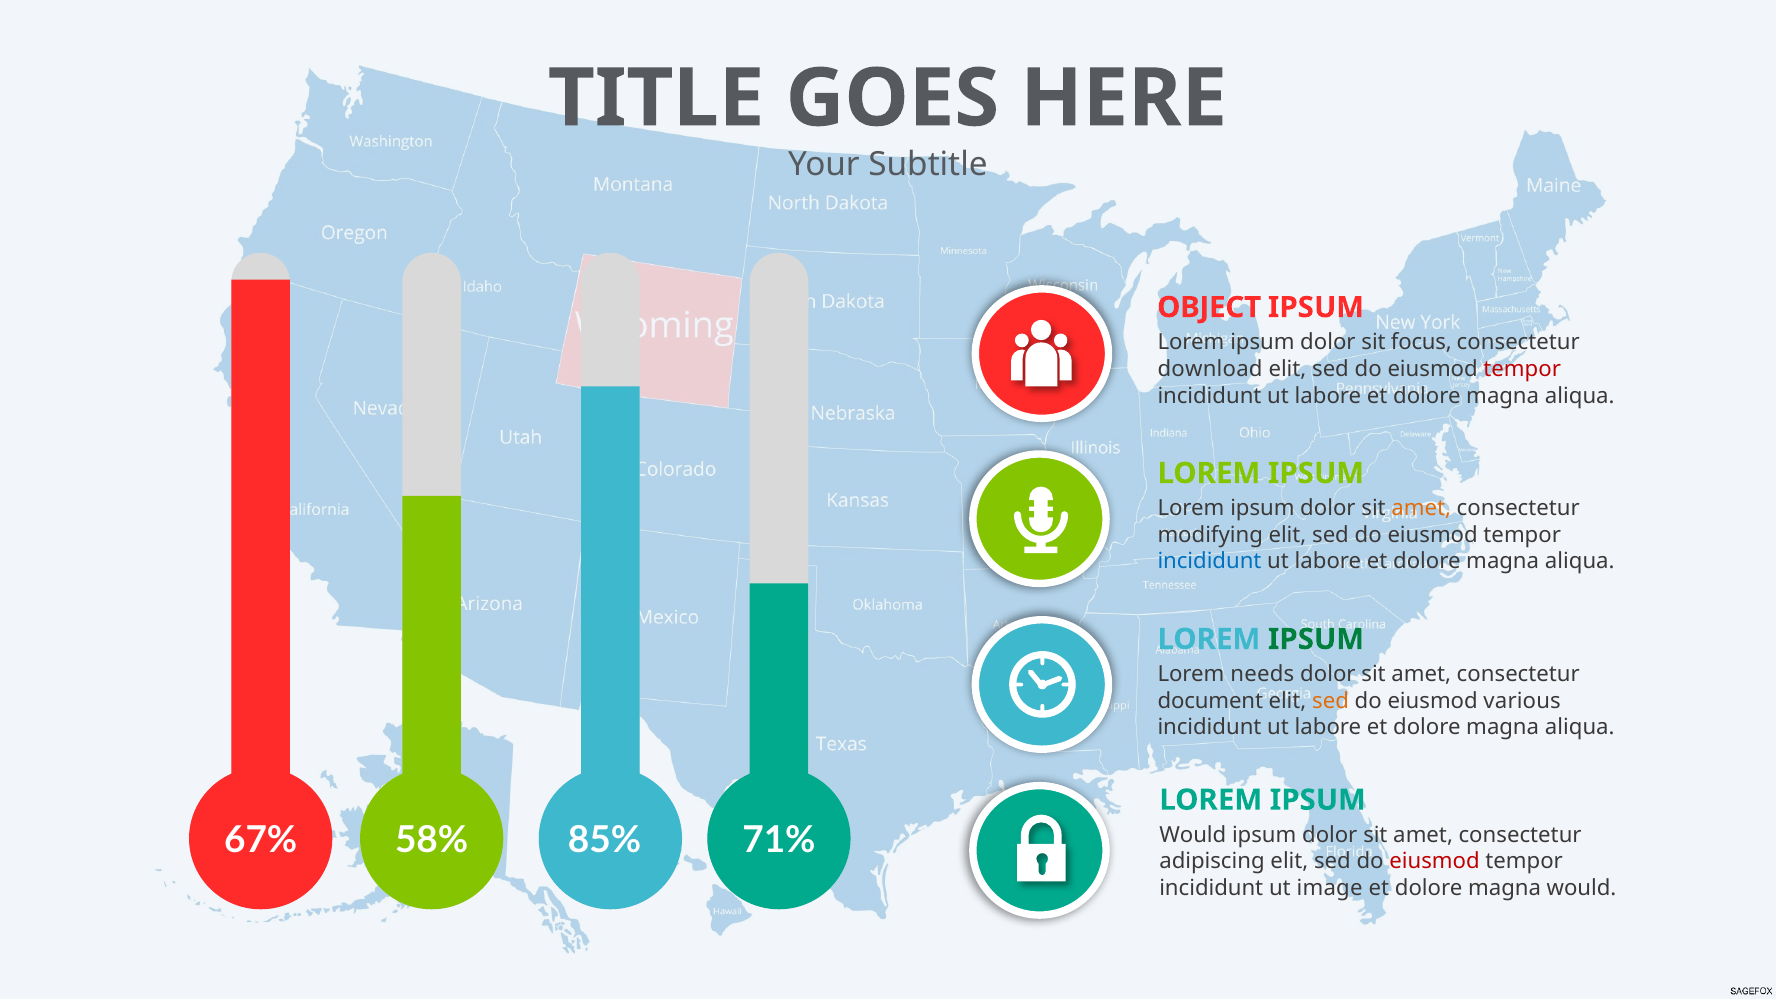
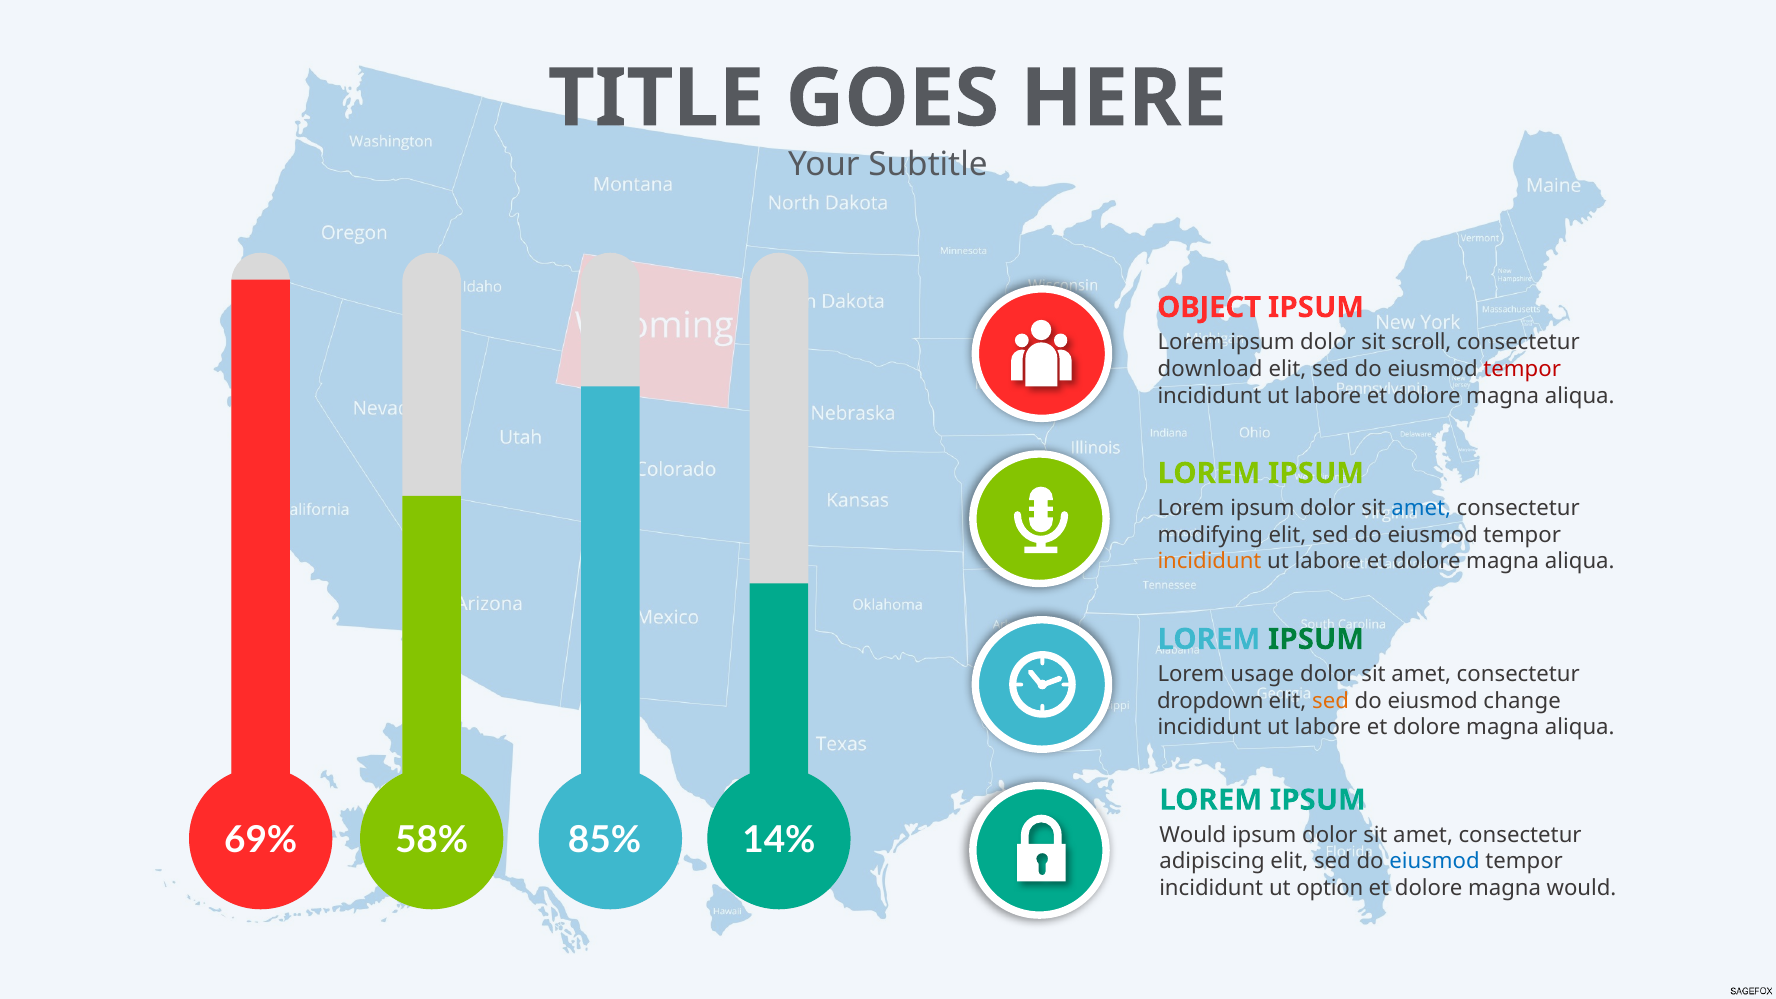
focus: focus -> scroll
amet at (1421, 508) colour: orange -> blue
incididunt at (1209, 562) colour: blue -> orange
needs: needs -> usage
document: document -> dropdown
various: various -> change
67%: 67% -> 69%
71%: 71% -> 14%
eiusmod at (1435, 862) colour: red -> blue
image: image -> option
